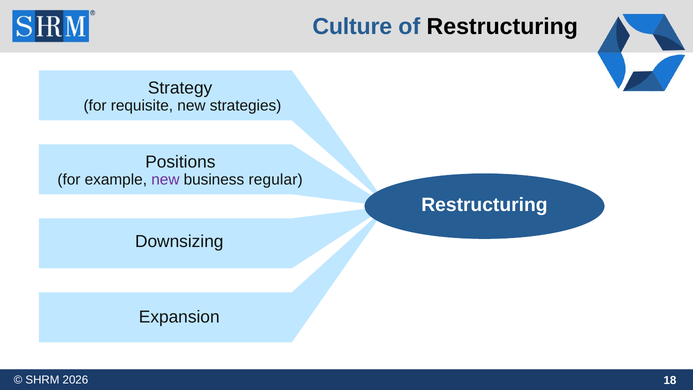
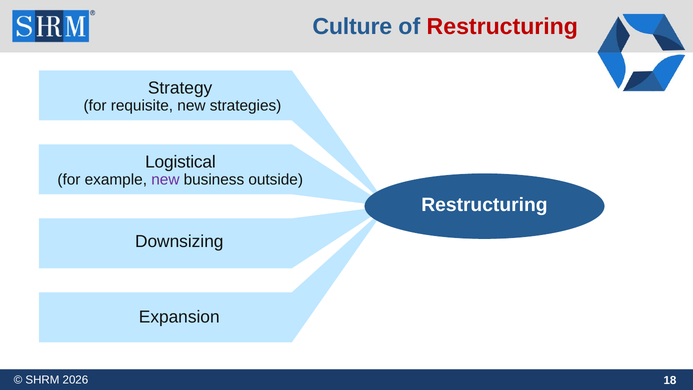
Restructuring at (502, 27) colour: black -> red
Positions: Positions -> Logistical
regular: regular -> outside
